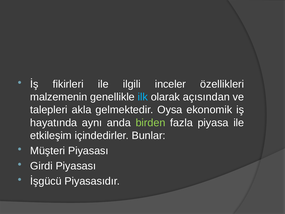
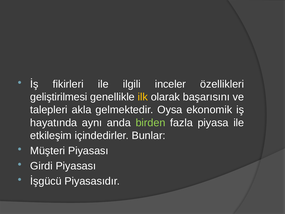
malzemenin: malzemenin -> geliştirilmesi
ilk colour: light blue -> yellow
açısından: açısından -> başarısını
